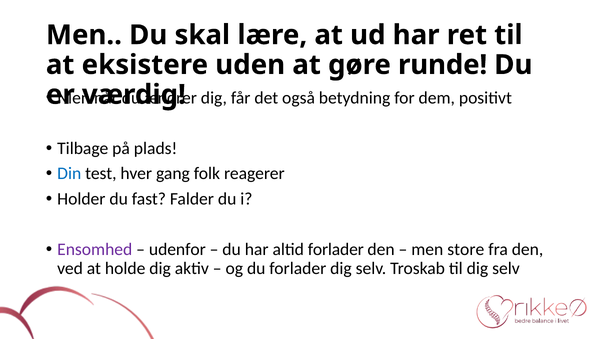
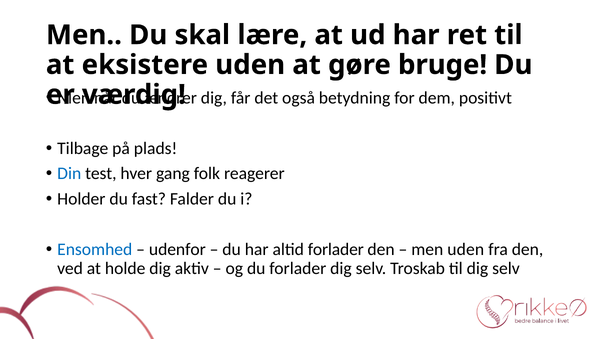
runde: runde -> bruge
Ensomhed colour: purple -> blue
men store: store -> uden
